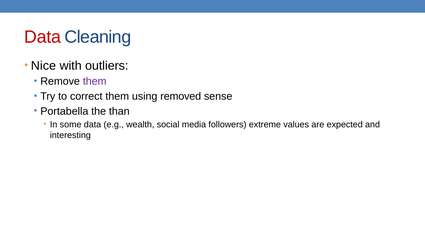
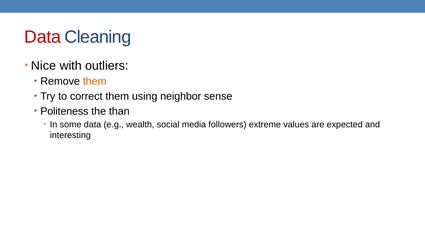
them at (95, 81) colour: purple -> orange
removed: removed -> neighbor
Portabella: Portabella -> Politeness
